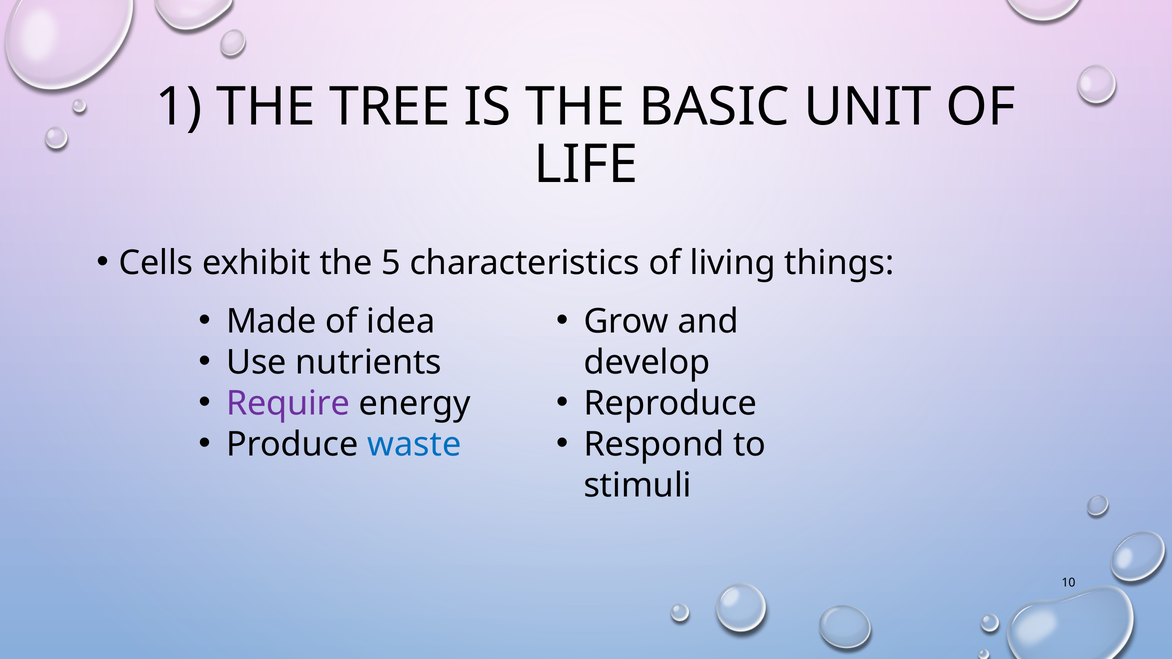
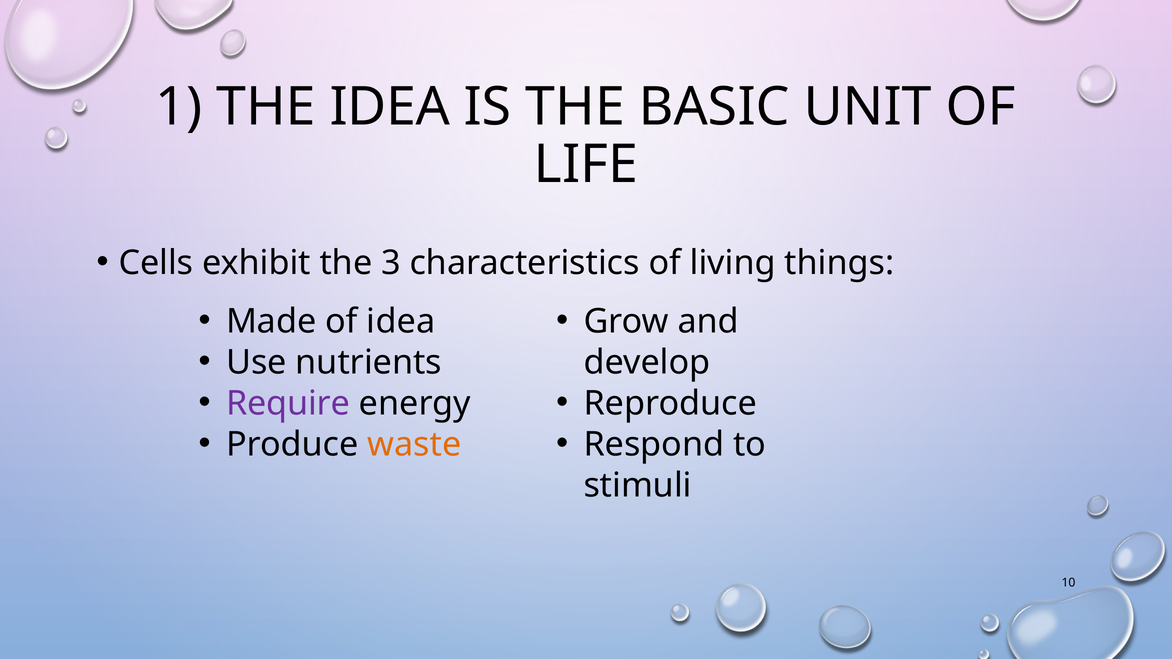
THE TREE: TREE -> IDEA
5: 5 -> 3
waste colour: blue -> orange
